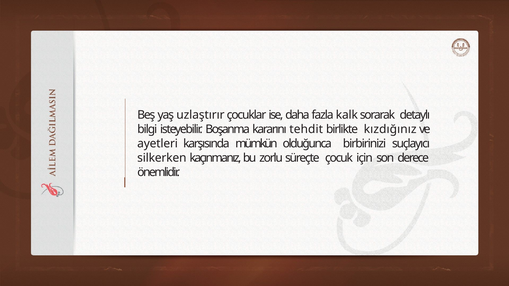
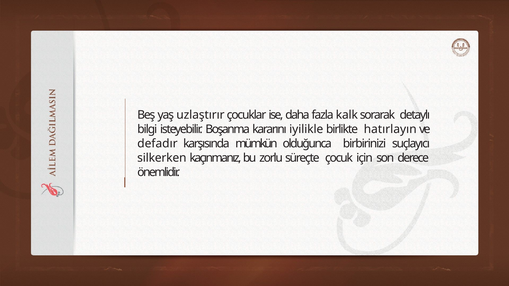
tehdit: tehdit -> iyilikle
kızdığınız: kızdığınız -> hatırlayın
ayetleri: ayetleri -> defadır
